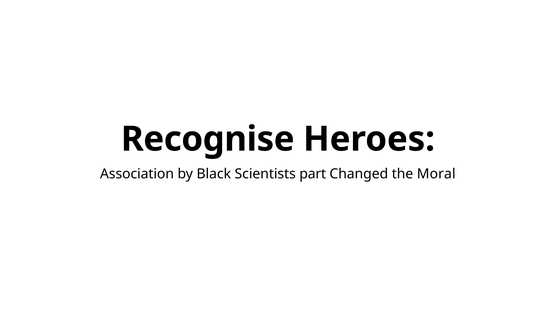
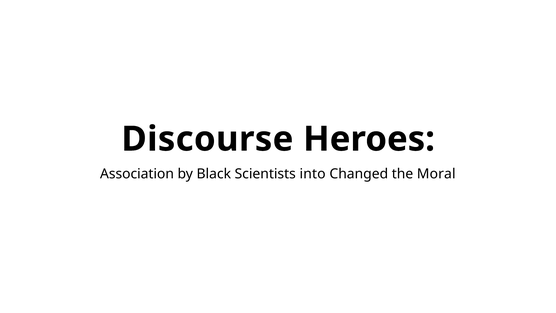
Recognise: Recognise -> Discourse
part: part -> into
